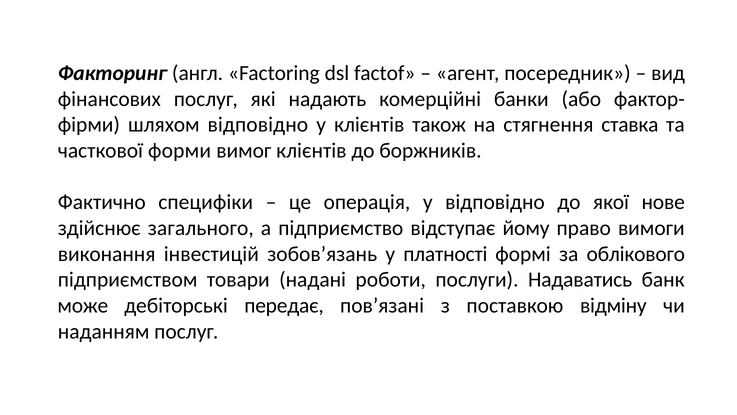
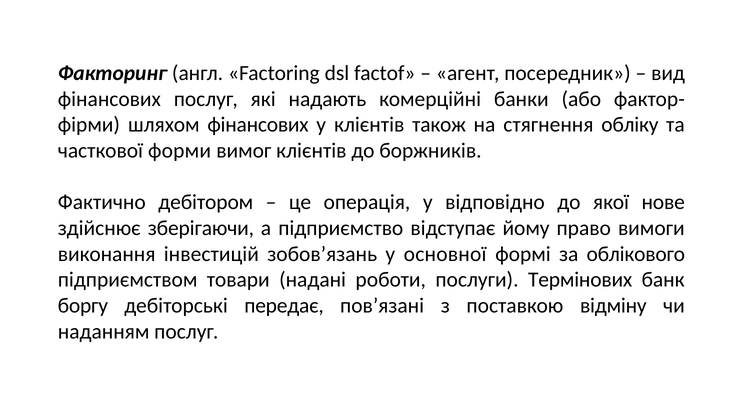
шляхом відповідно: відповідно -> фінансових
ставка: ставка -> обліку
специфіки: специфіки -> дебітором
загального: загального -> зберігаючи
платності: платності -> основної
Надаватись: Надаватись -> Термінових
може: може -> боргу
